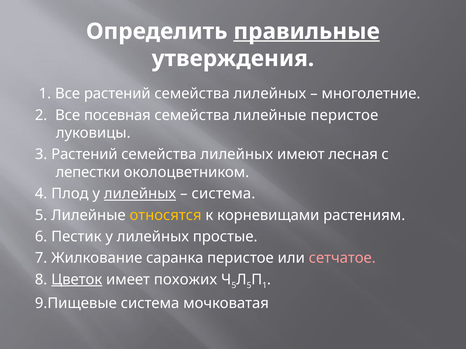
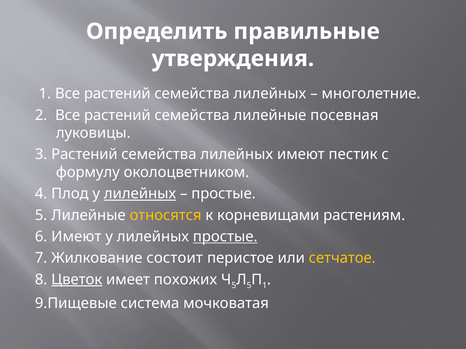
правильные underline: present -> none
2 Все посевная: посевная -> растений
лилейные перистое: перистое -> посевная
лесная: лесная -> пестик
лепестки: лепестки -> формулу
система at (223, 194): система -> простые
6 Пестик: Пестик -> Имеют
простые at (225, 237) underline: none -> present
саранка: саранка -> состоит
сетчатое colour: pink -> yellow
